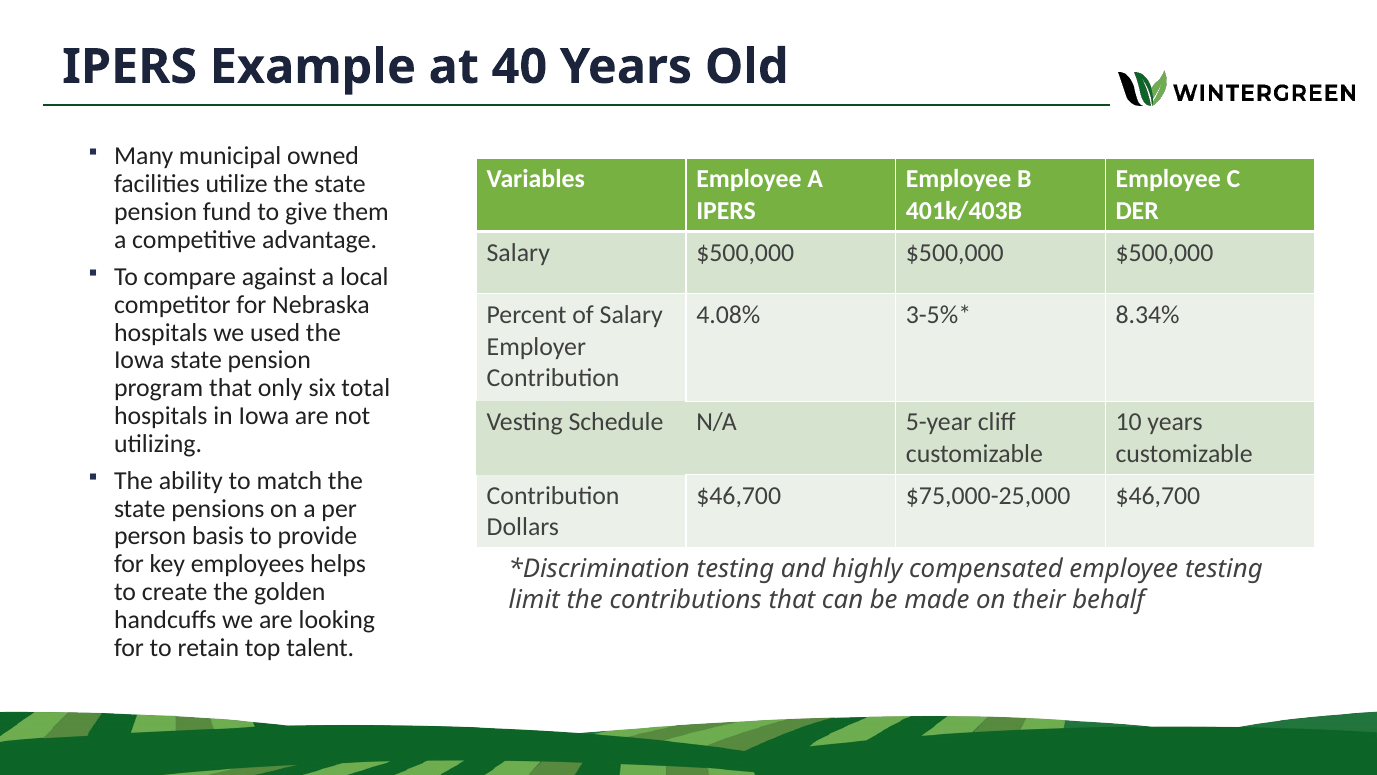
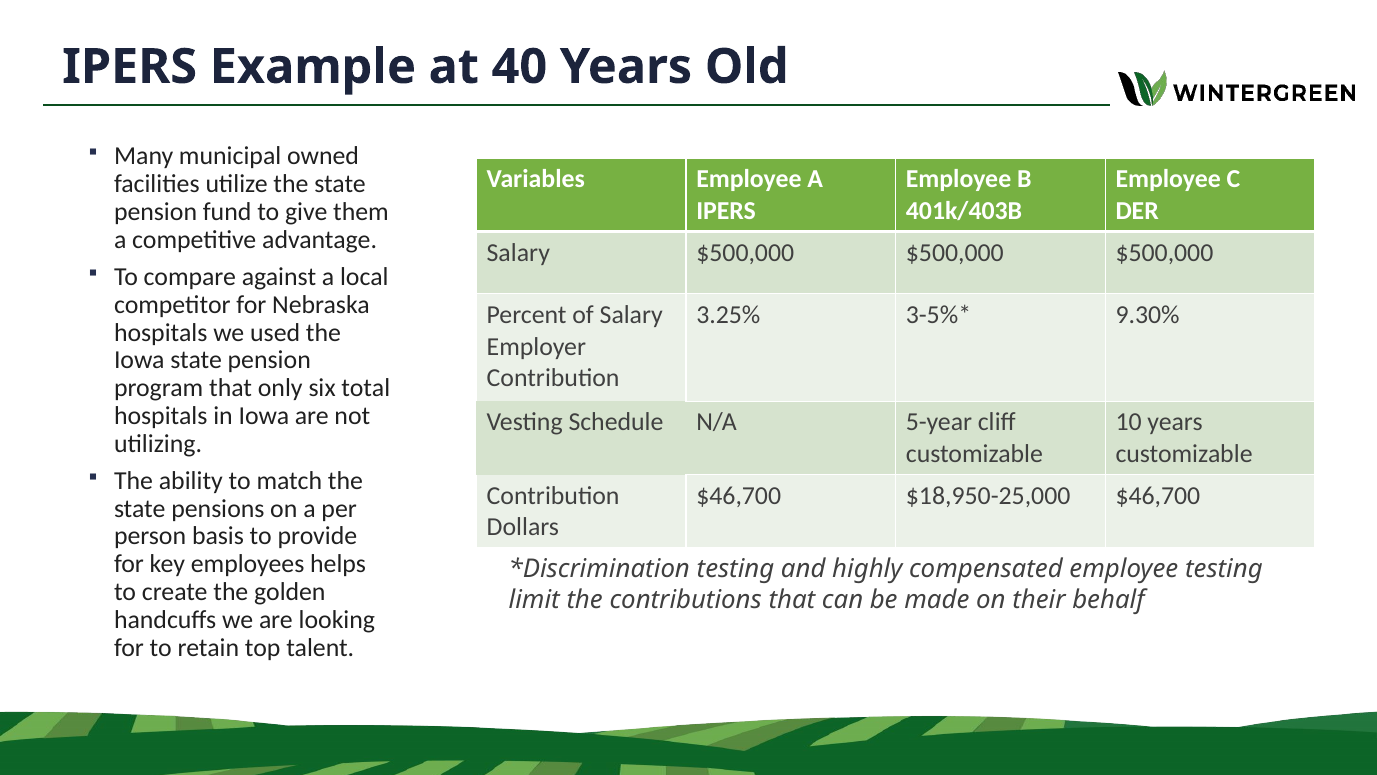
4.08%: 4.08% -> 3.25%
8.34%: 8.34% -> 9.30%
$75,000-25,000: $75,000-25,000 -> $18,950-25,000
